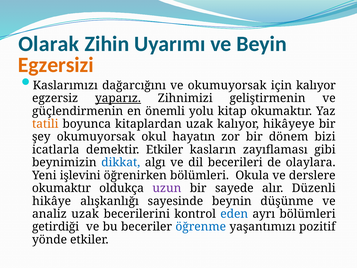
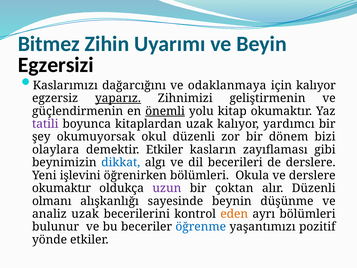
Olarak: Olarak -> Bitmez
Egzersizi colour: orange -> black
ve okumuyorsak: okumuyorsak -> odaklanmaya
önemli underline: none -> present
tatili colour: orange -> purple
hikâyeye: hikâyeye -> yardımcı
okul hayatın: hayatın -> düzenli
icatlarla: icatlarla -> olaylara
de olaylara: olaylara -> derslere
sayede: sayede -> çoktan
hikâye: hikâye -> olmanı
eden colour: blue -> orange
getirdiği: getirdiği -> bulunur
